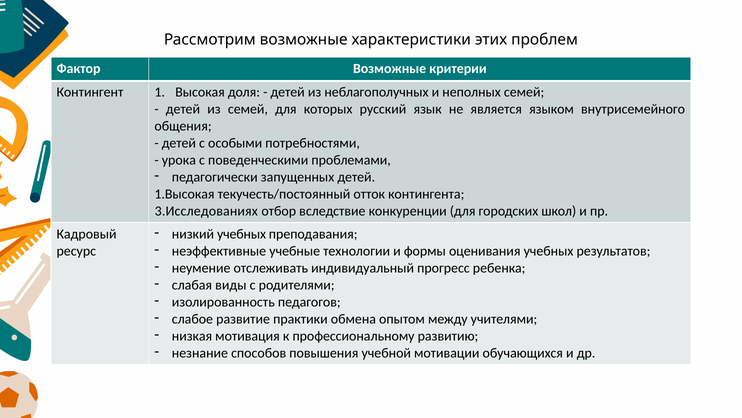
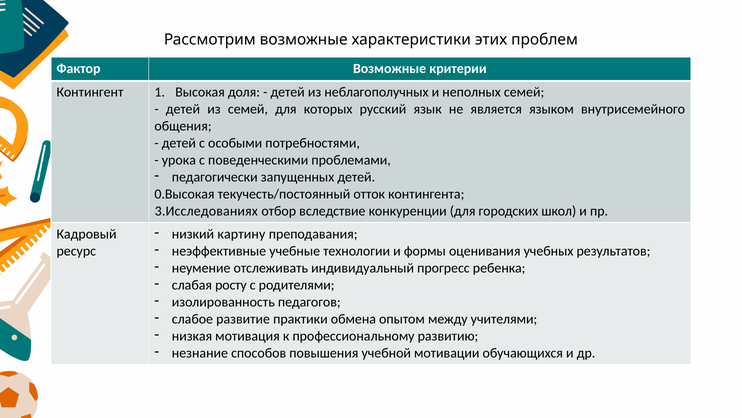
1.Высокая: 1.Высокая -> 0.Высокая
низкий учебных: учебных -> картину
виды: виды -> росту
